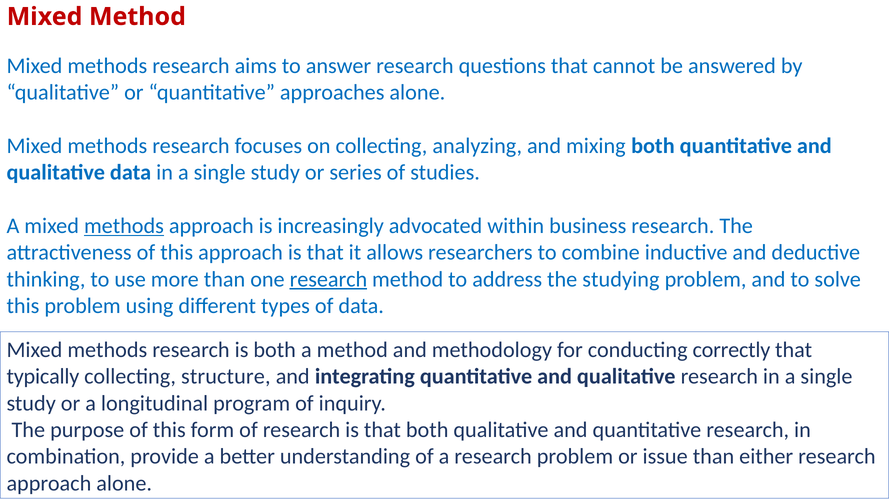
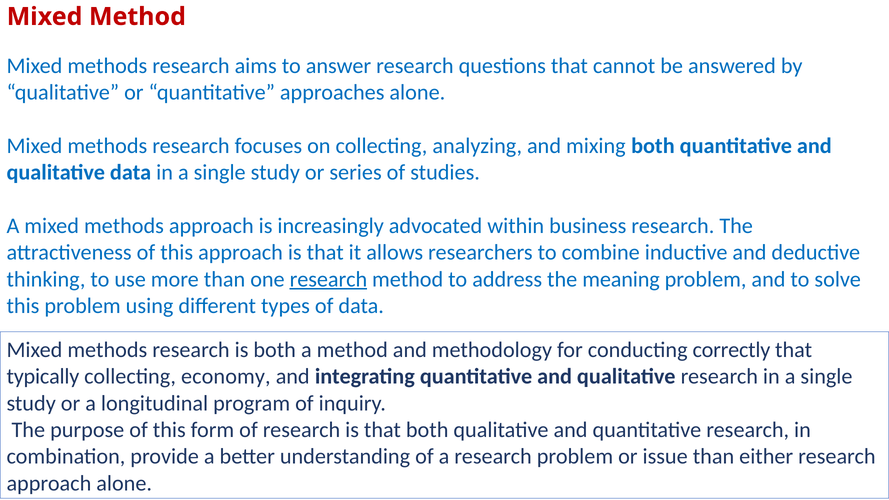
methods at (124, 226) underline: present -> none
studying: studying -> meaning
structure: structure -> economy
